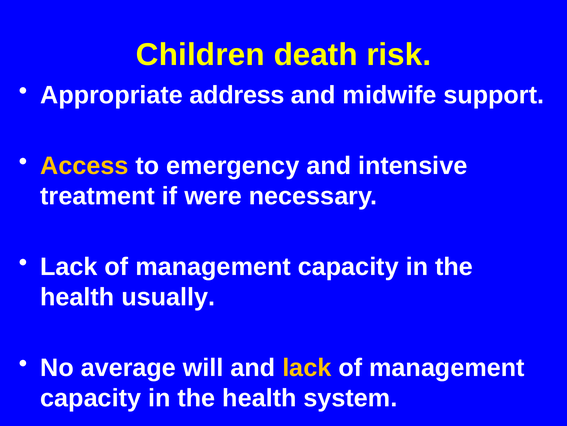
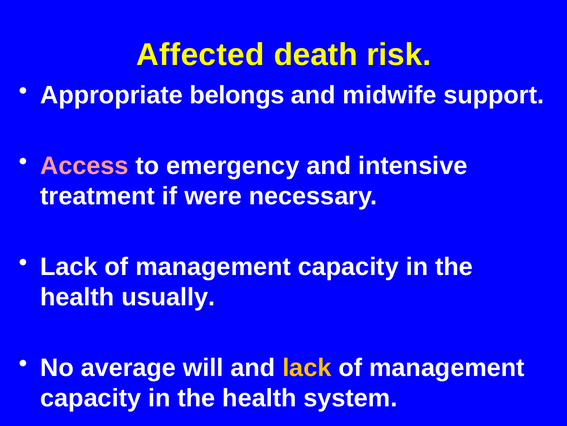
Children: Children -> Affected
address: address -> belongs
Access colour: yellow -> pink
